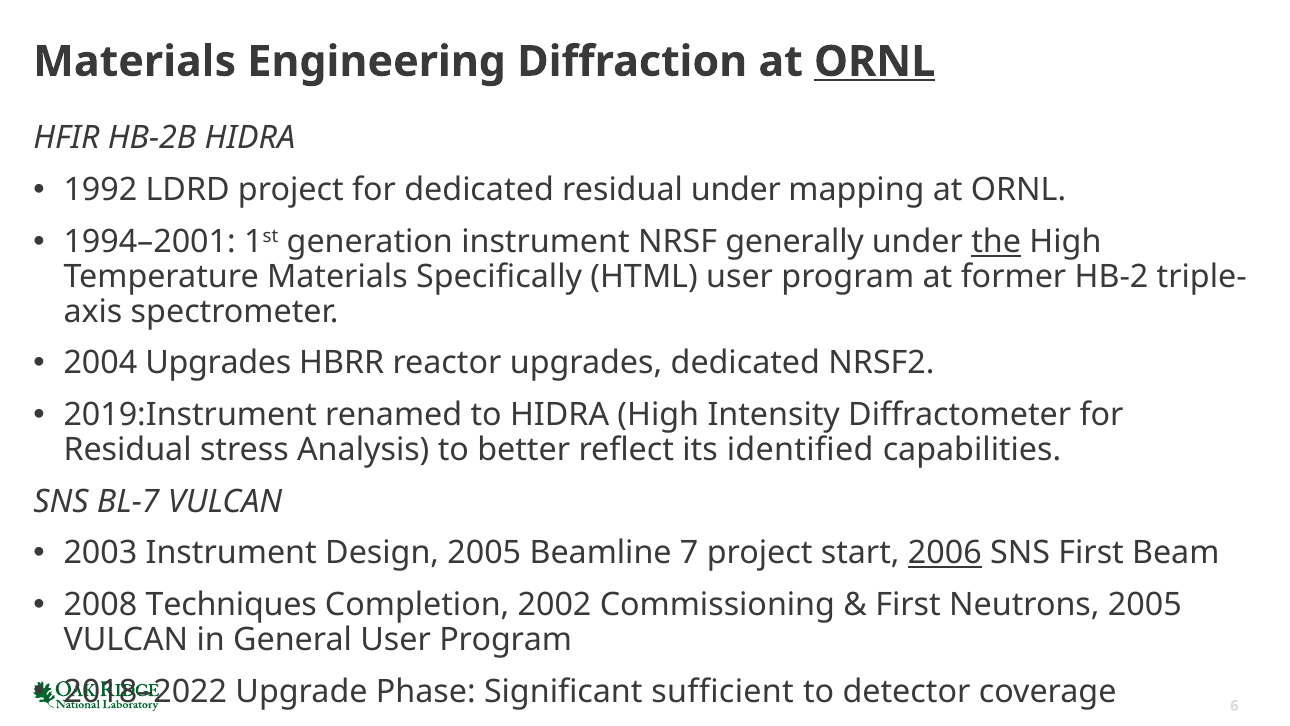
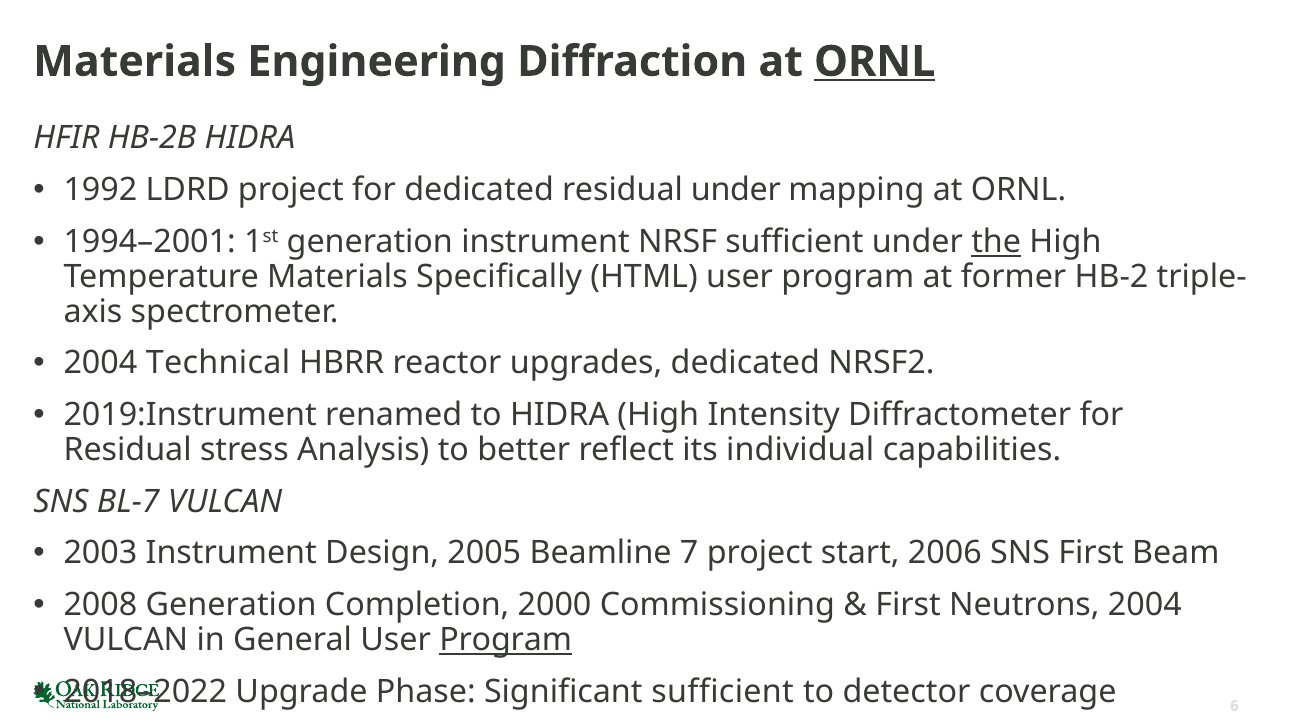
NRSF generally: generally -> sufficient
2004 Upgrades: Upgrades -> Technical
identified: identified -> individual
2006 underline: present -> none
2008 Techniques: Techniques -> Generation
2002: 2002 -> 2000
Neutrons 2005: 2005 -> 2004
Program at (506, 639) underline: none -> present
